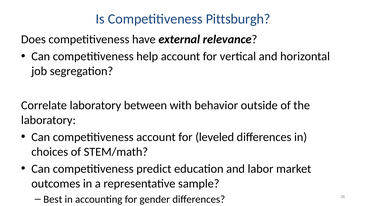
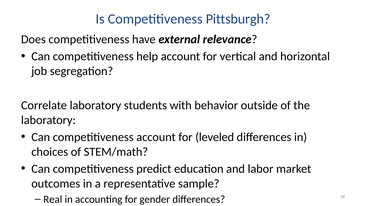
between: between -> students
Best: Best -> Real
